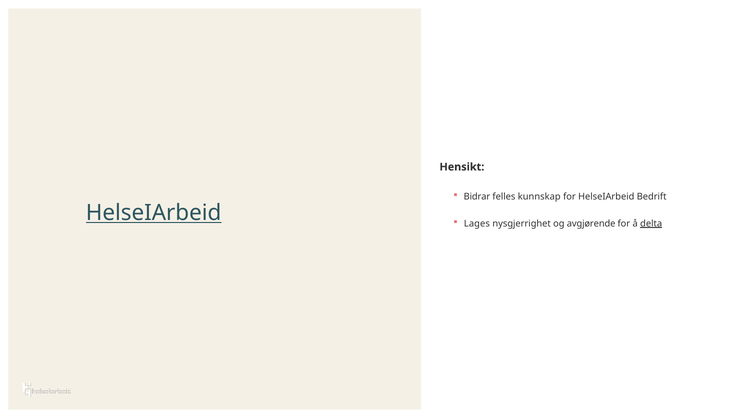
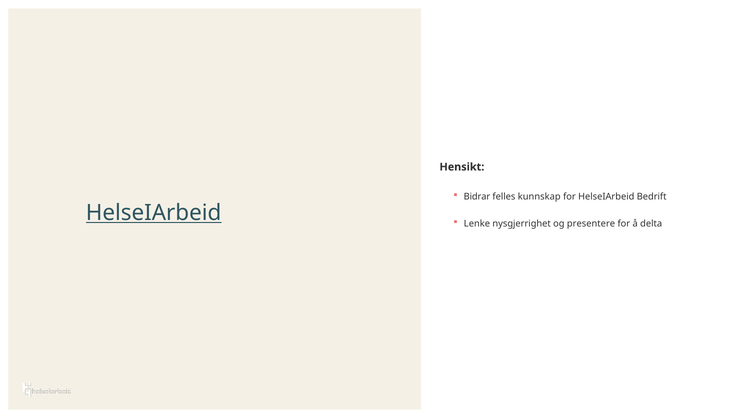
Lages: Lages -> Lenke
avgjørende: avgjørende -> presentere
delta underline: present -> none
